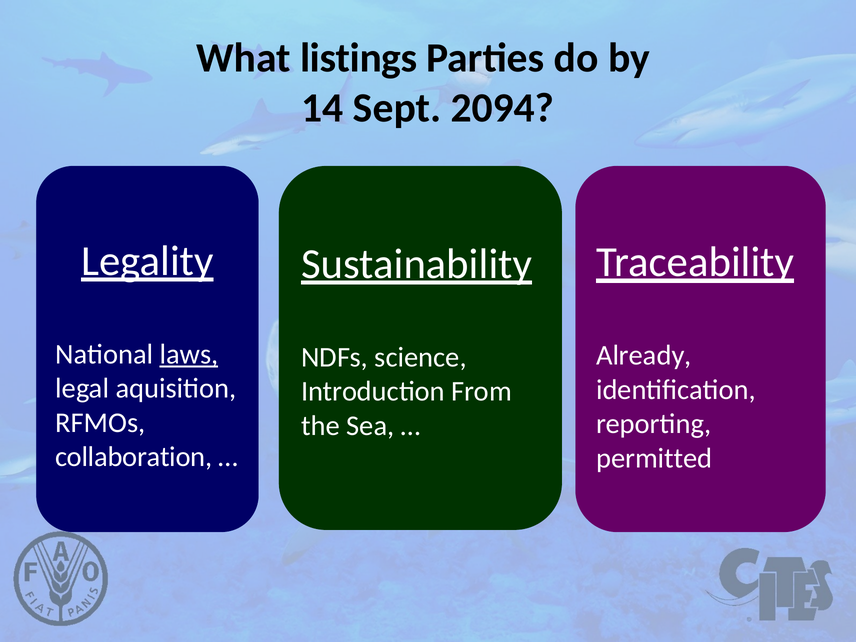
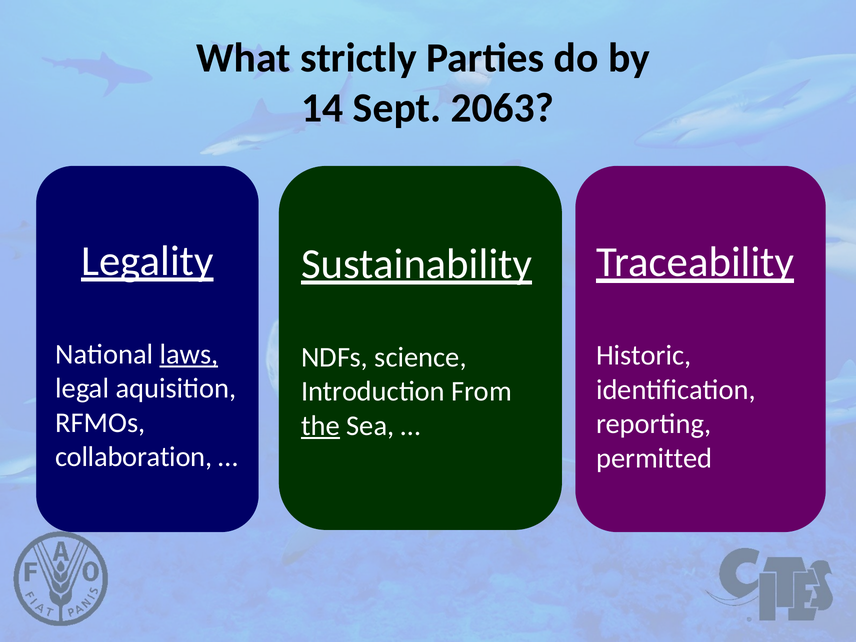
listings: listings -> strictly
2094: 2094 -> 2063
Already: Already -> Historic
the underline: none -> present
